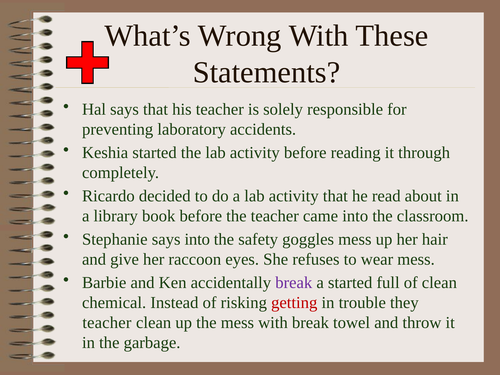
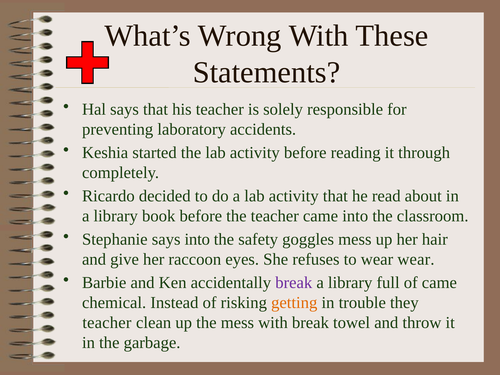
wear mess: mess -> wear
started at (350, 283): started -> library
of clean: clean -> came
getting colour: red -> orange
